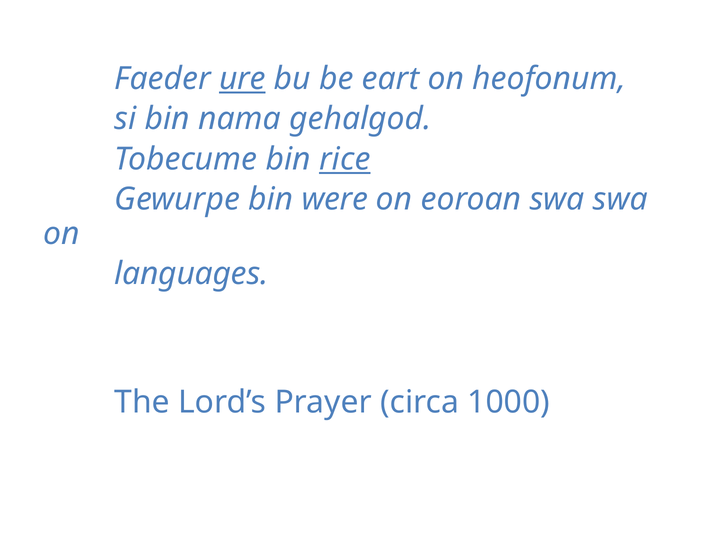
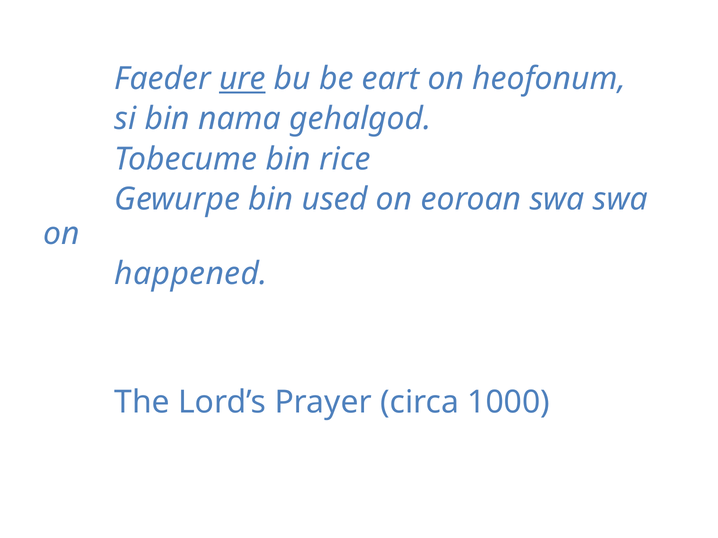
rice underline: present -> none
were: were -> used
languages: languages -> happened
